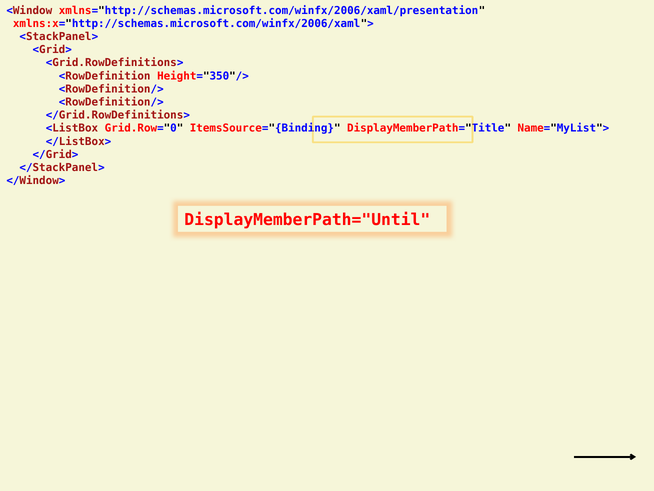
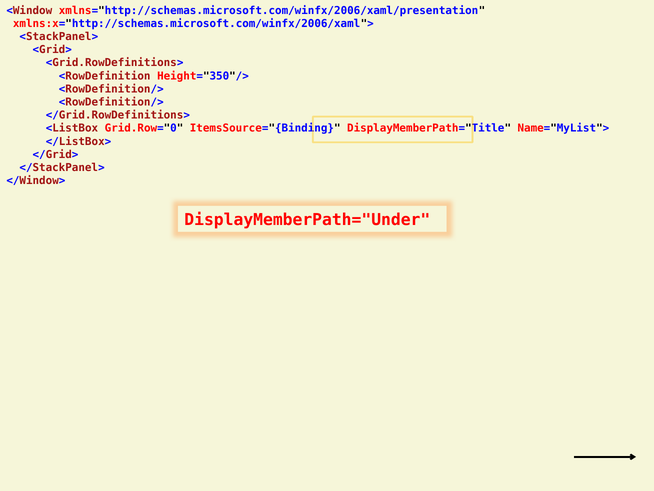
DisplayMemberPath="Until: DisplayMemberPath="Until -> DisplayMemberPath="Under
